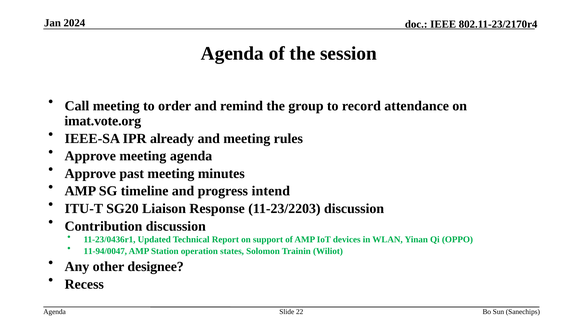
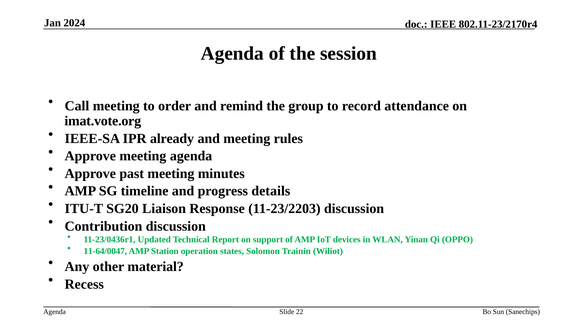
intend: intend -> details
11-94/0047: 11-94/0047 -> 11-64/0047
designee: designee -> material
